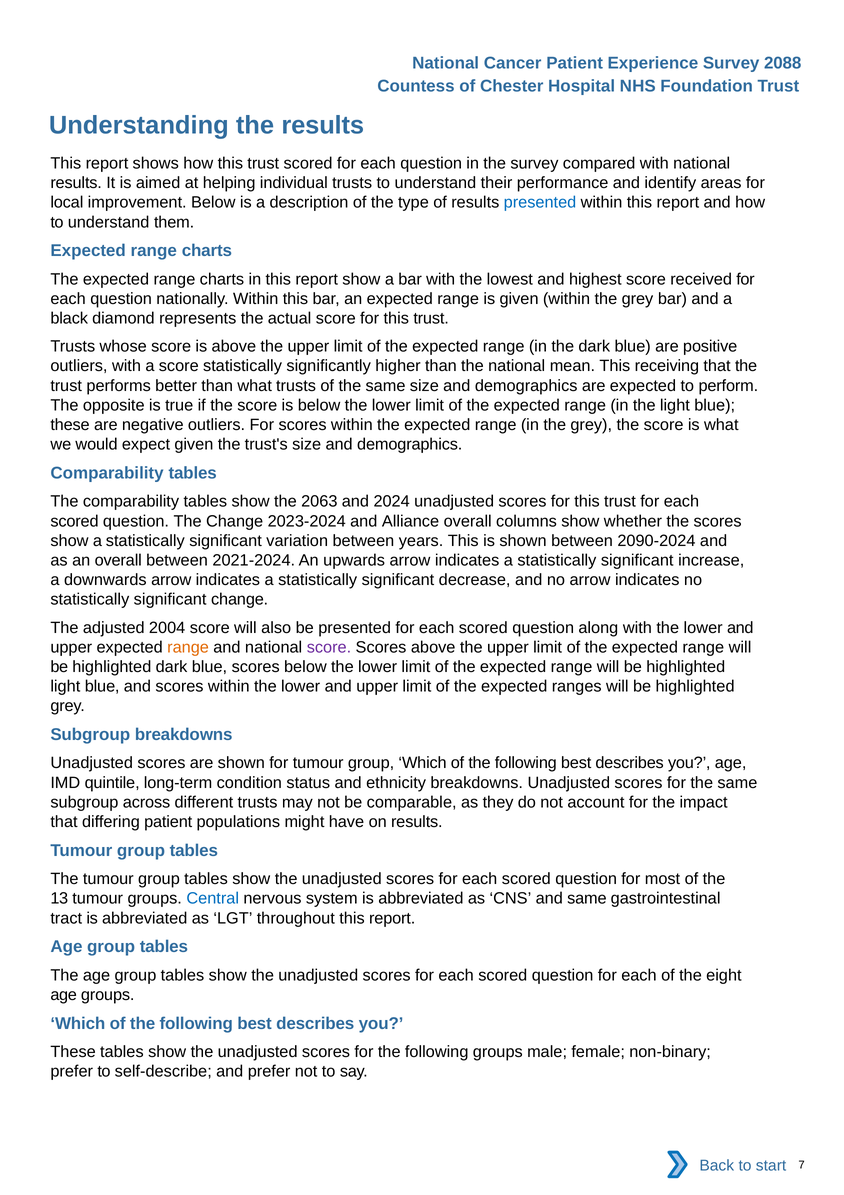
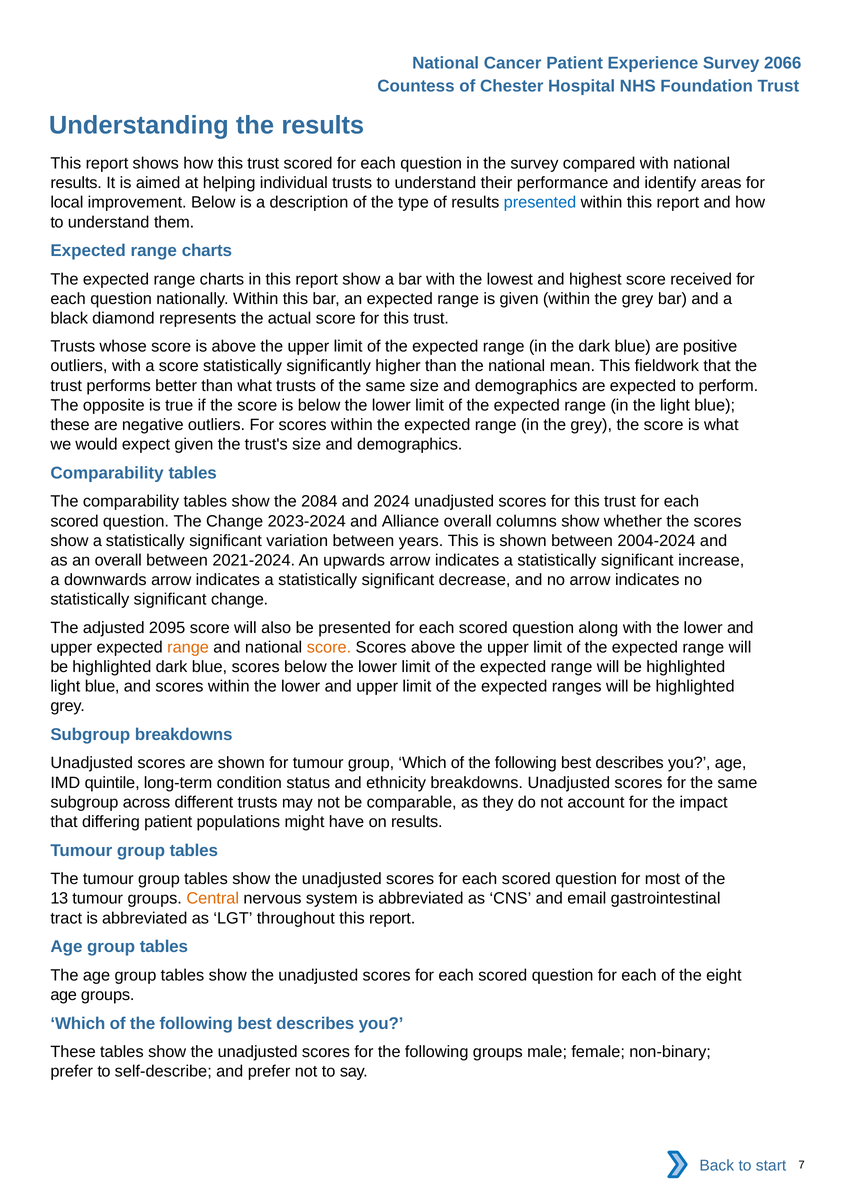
2088: 2088 -> 2066
receiving: receiving -> fieldwork
2063: 2063 -> 2084
2090-2024: 2090-2024 -> 2004-2024
2004: 2004 -> 2095
score at (329, 647) colour: purple -> orange
Central colour: blue -> orange
and same: same -> email
